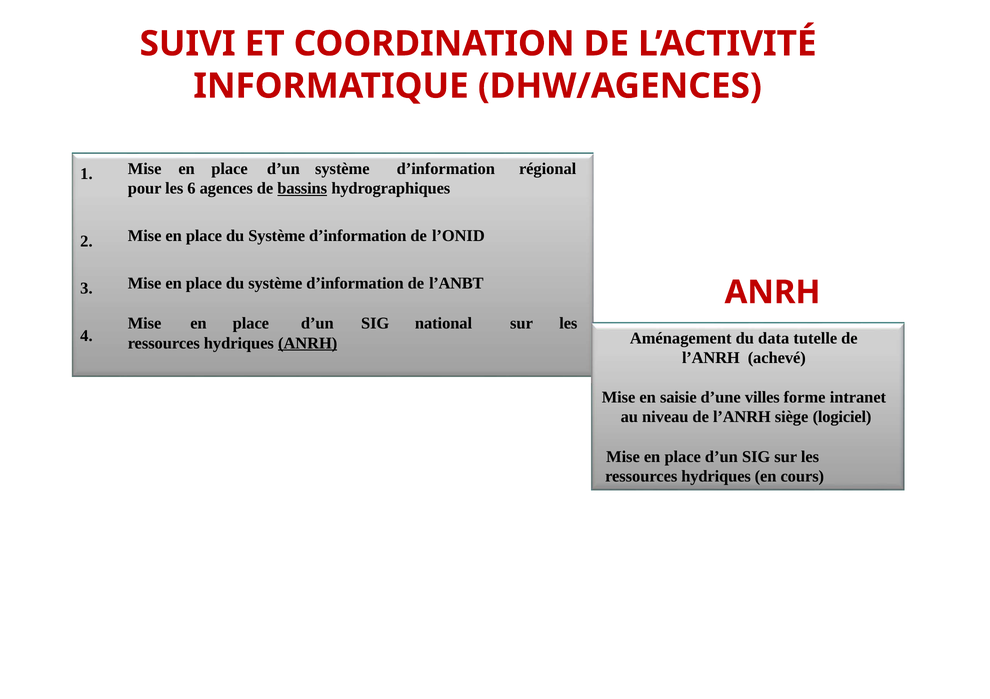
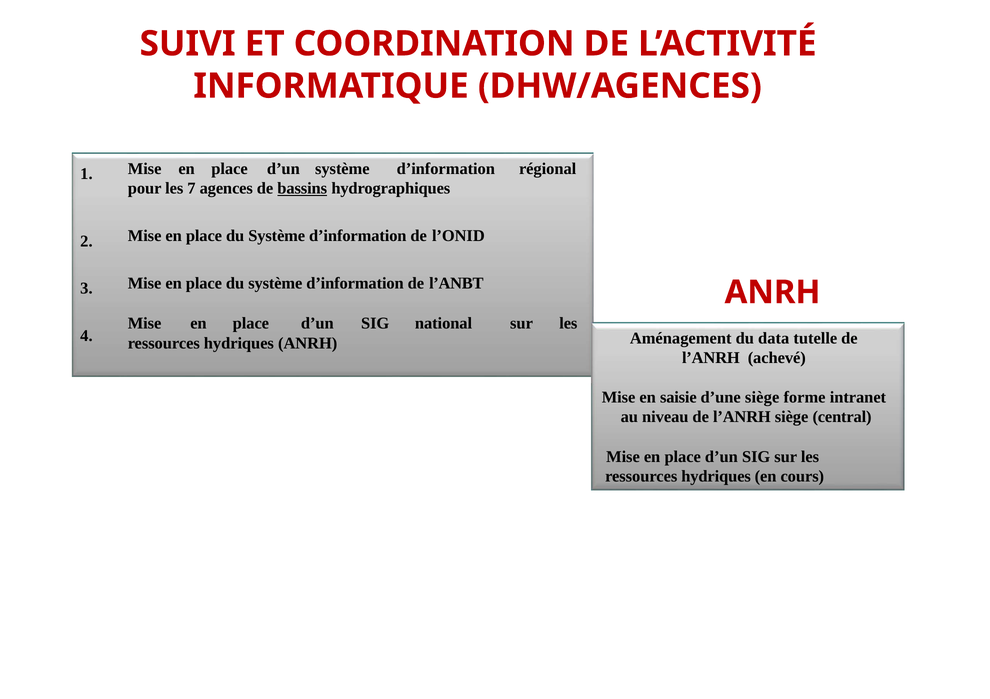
6: 6 -> 7
ANRH at (308, 343) underline: present -> none
d’une villes: villes -> siège
logiciel: logiciel -> central
